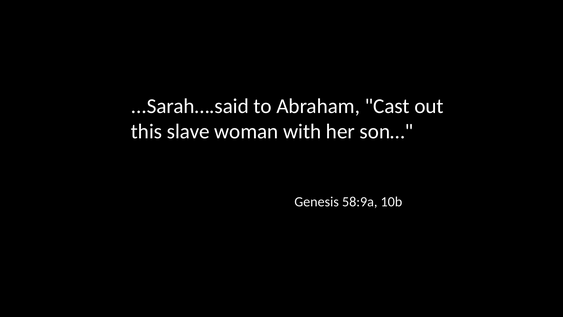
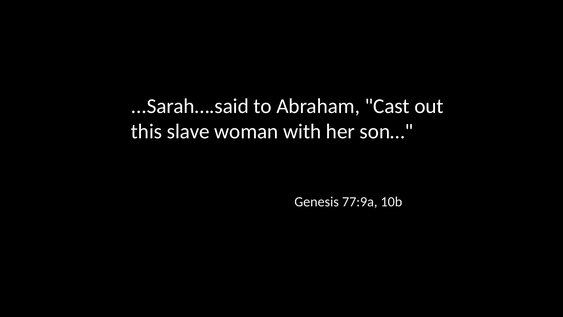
58:9a: 58:9a -> 77:9a
